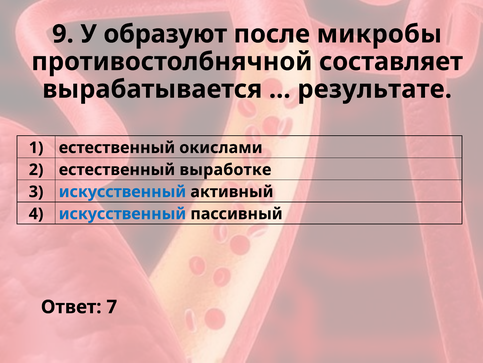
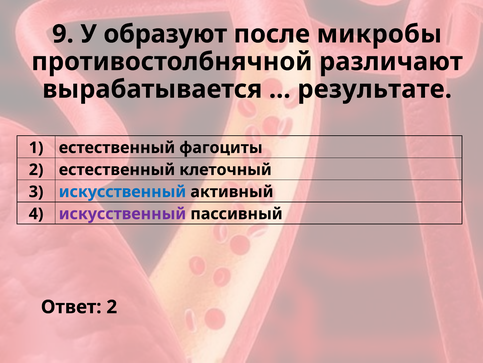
составляет: составляет -> различают
окислами: окислами -> фагоциты
выработке: выработке -> клеточный
искусственный at (122, 213) colour: blue -> purple
Ответ 7: 7 -> 2
